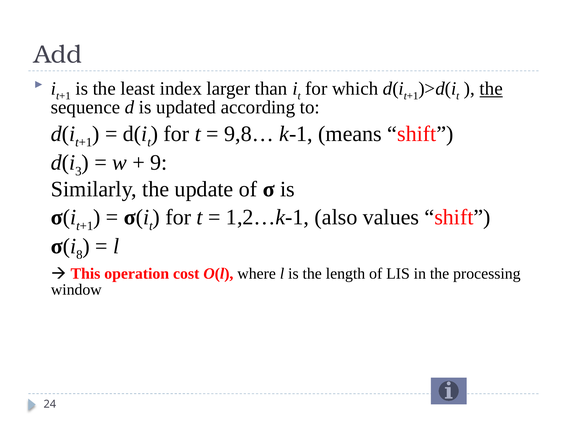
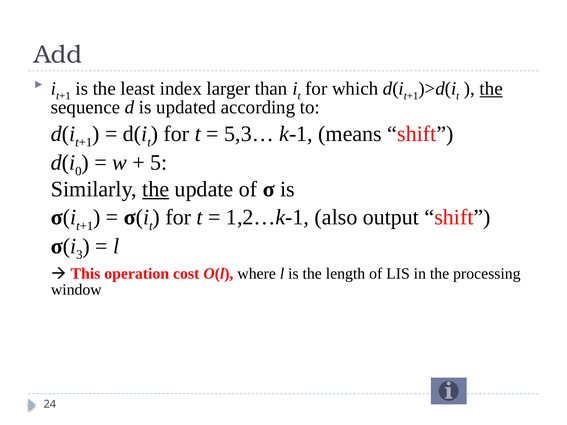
9,8…: 9,8… -> 5,3…
3: 3 -> 0
9: 9 -> 5
the at (156, 189) underline: none -> present
values: values -> output
8: 8 -> 3
